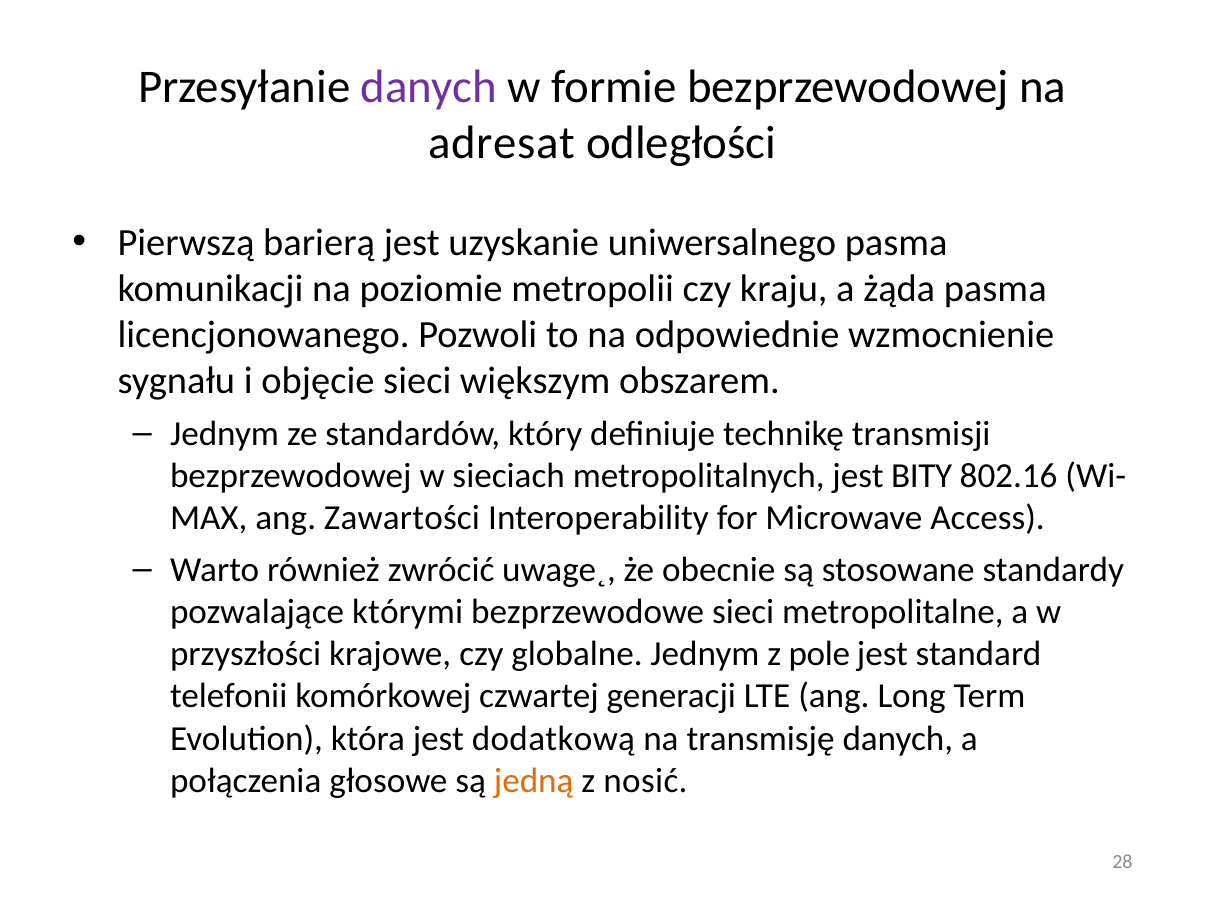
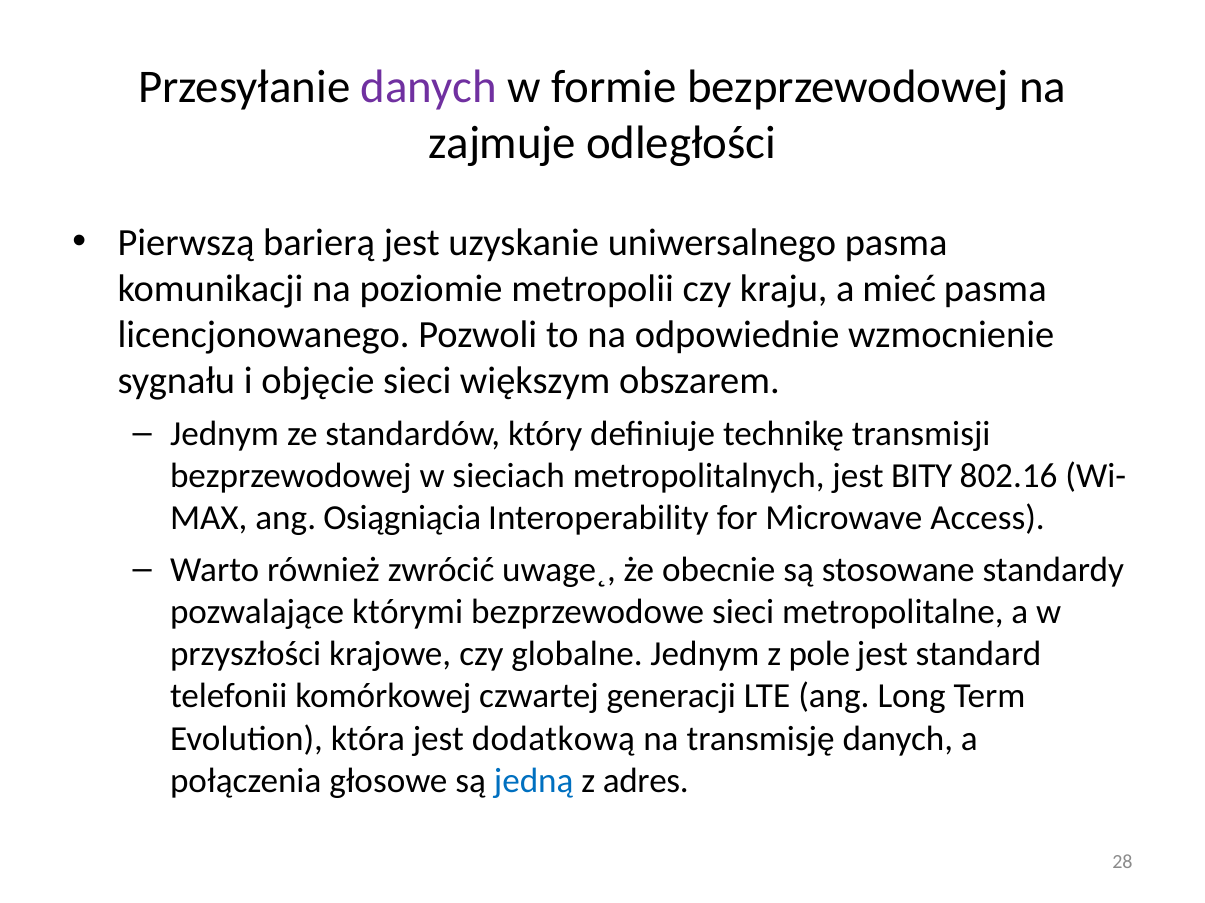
adresat: adresat -> zajmuje
żąda: żąda -> mieć
Zawartości: Zawartości -> Osiągniącia
jedną colour: orange -> blue
nosić: nosić -> adres
